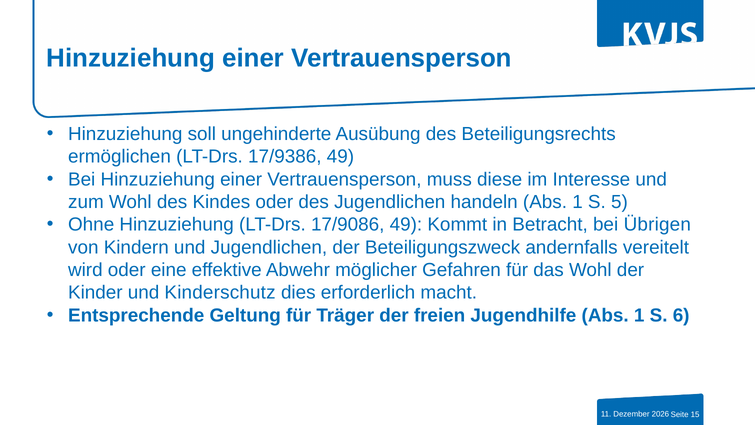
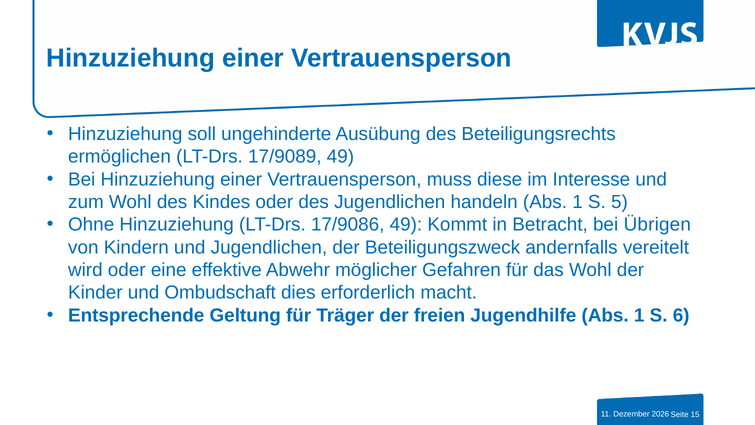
17/9386: 17/9386 -> 17/9089
Kinderschutz: Kinderschutz -> Ombudschaft
